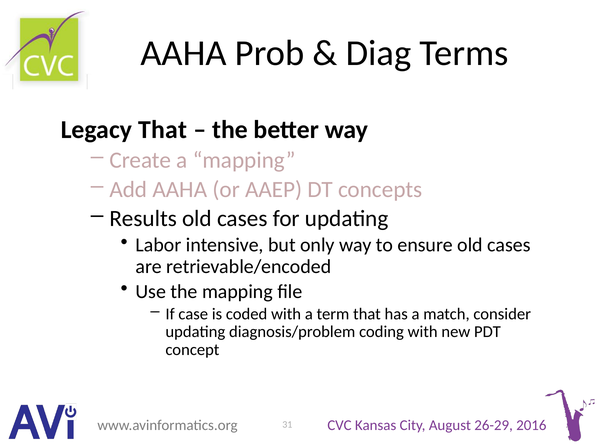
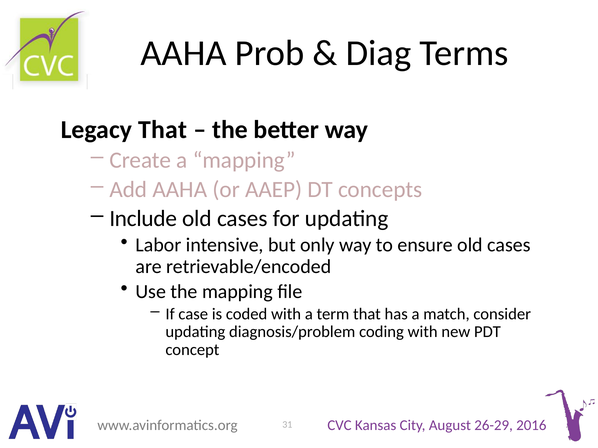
Results: Results -> Include
